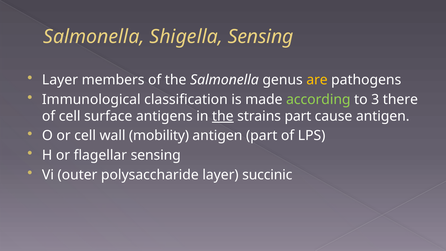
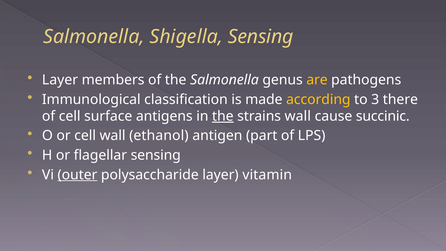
according colour: light green -> yellow
strains part: part -> wall
cause antigen: antigen -> succinic
mobility: mobility -> ethanol
outer underline: none -> present
succinic: succinic -> vitamin
